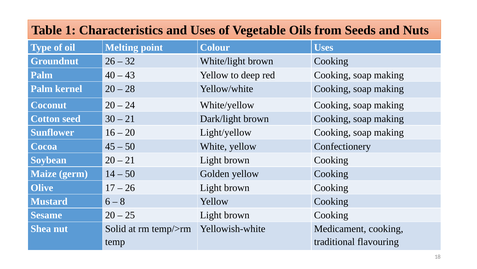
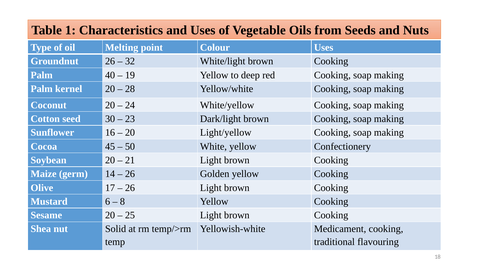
43: 43 -> 19
21 at (130, 119): 21 -> 23
50 at (130, 174): 50 -> 26
